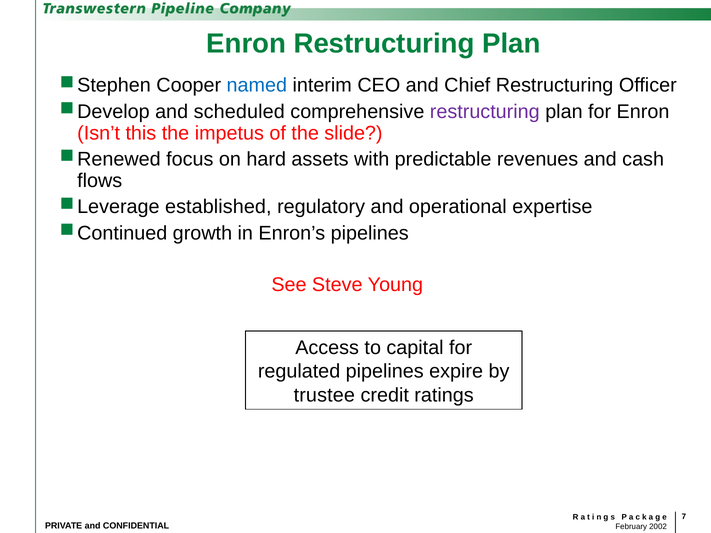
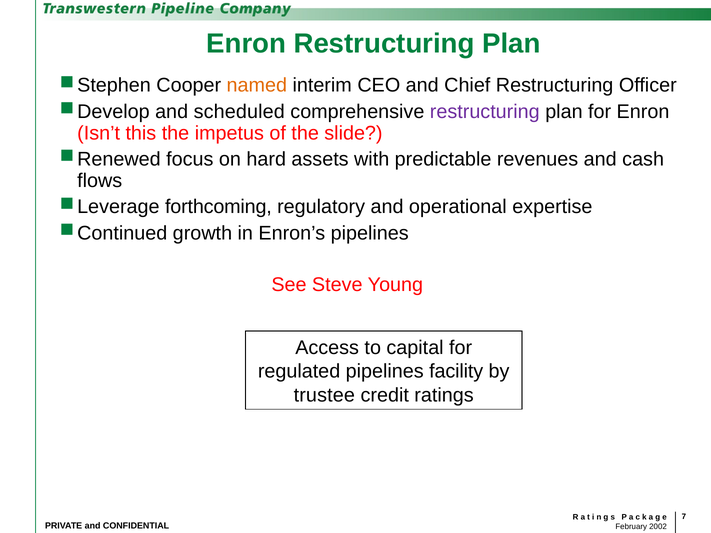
named colour: blue -> orange
established: established -> forthcoming
expire: expire -> facility
